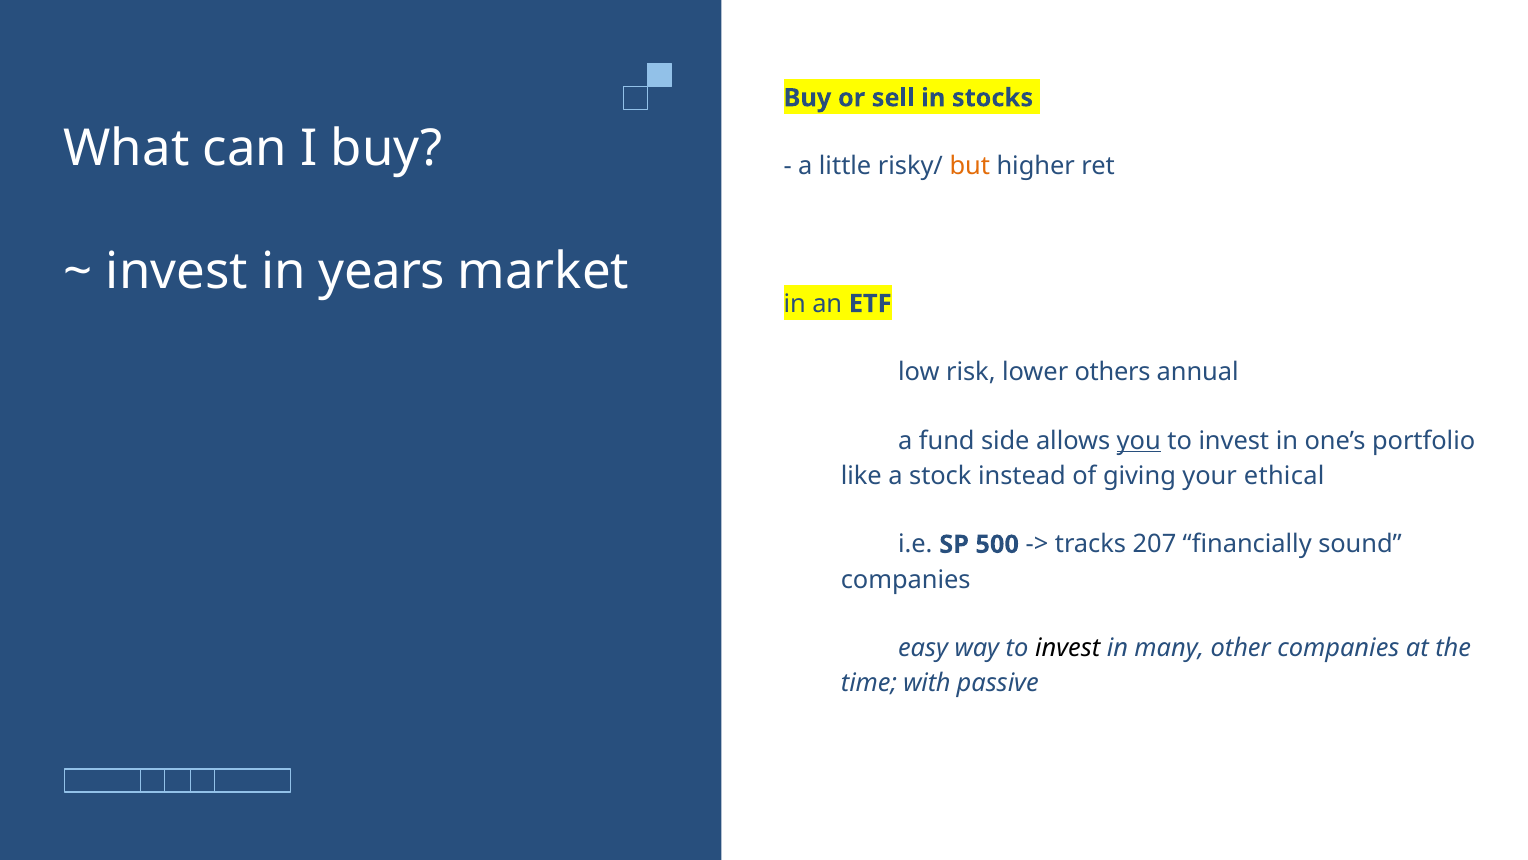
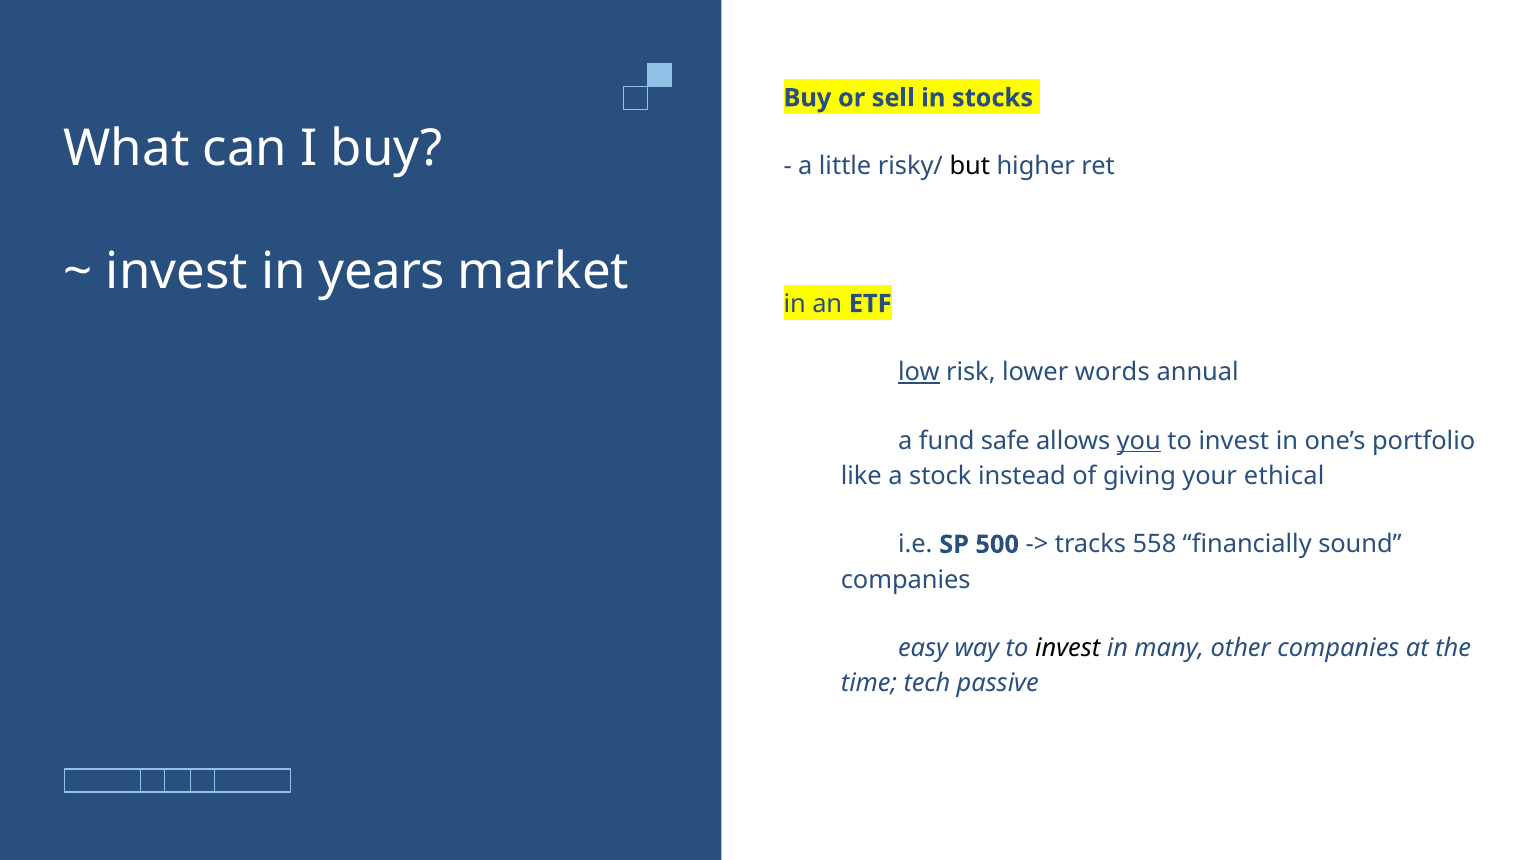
but colour: orange -> black
low underline: none -> present
others: others -> words
side: side -> safe
207: 207 -> 558
with: with -> tech
